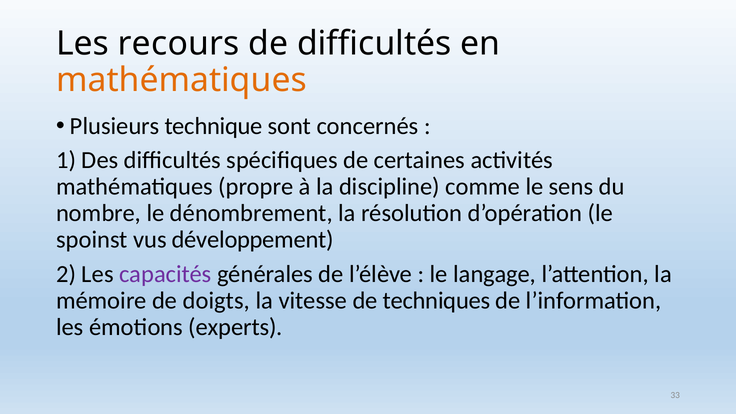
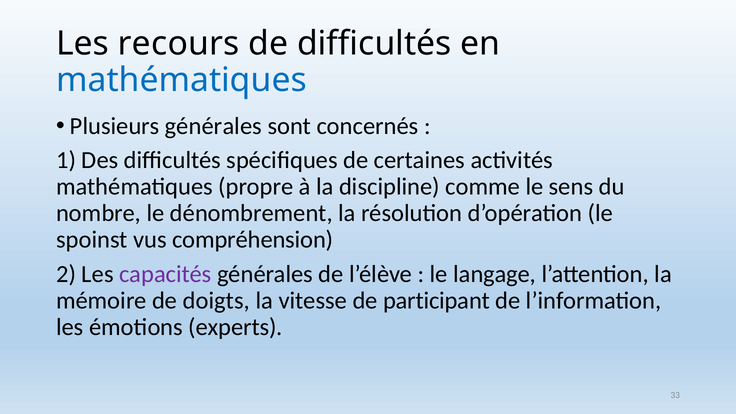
mathématiques at (181, 80) colour: orange -> blue
Plusieurs technique: technique -> générales
développement: développement -> compréhension
techniques: techniques -> participant
